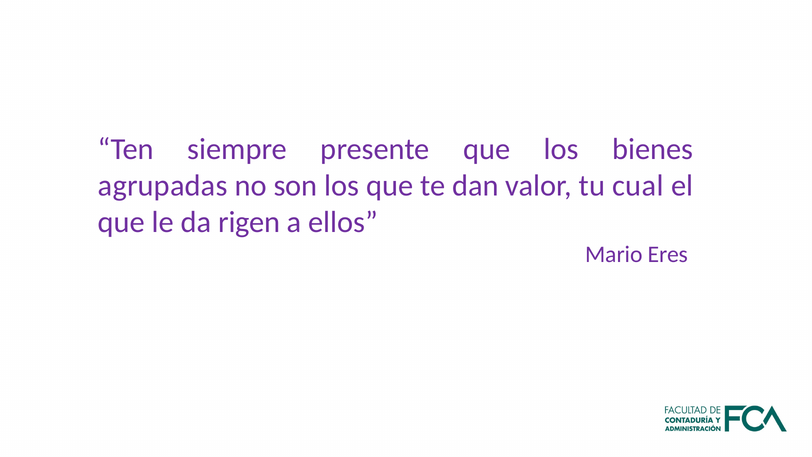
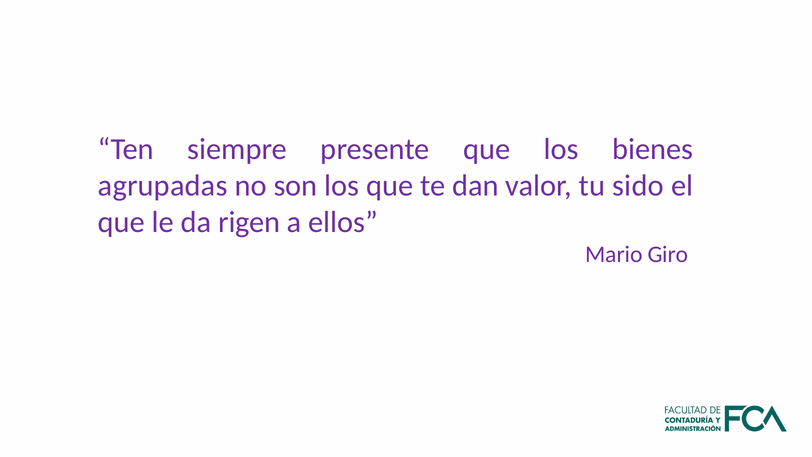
cual: cual -> sido
Eres: Eres -> Giro
